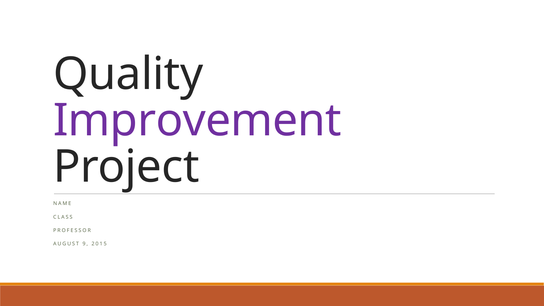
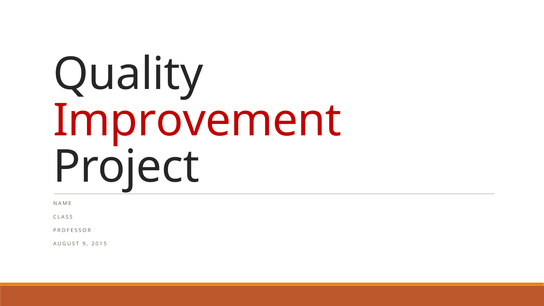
Improvement colour: purple -> red
